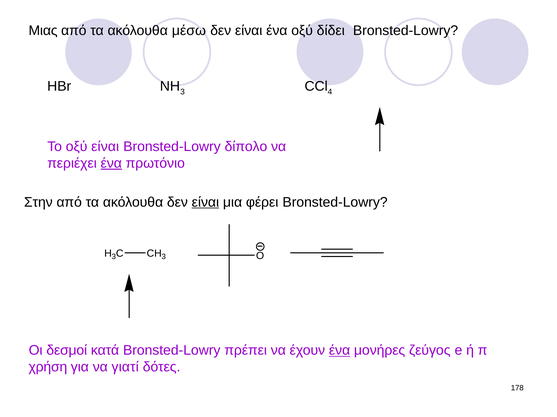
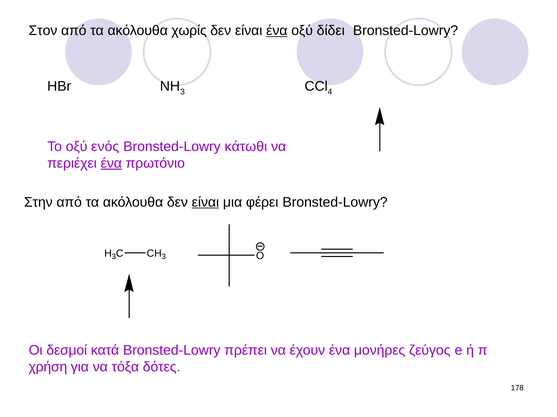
Μιας: Μιας -> Στον
μέσω: μέσω -> χωρίς
ένα at (277, 31) underline: none -> present
oξύ είναι: είναι -> ενός
δίπολο: δίπολο -> κάτωθι
ένα at (340, 351) underline: present -> none
γιατί: γιατί -> τόξα
